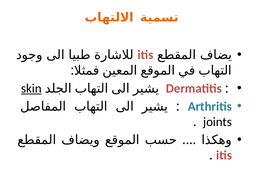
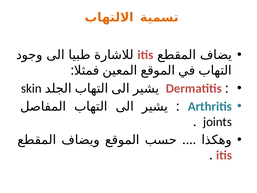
skin underline: present -> none
